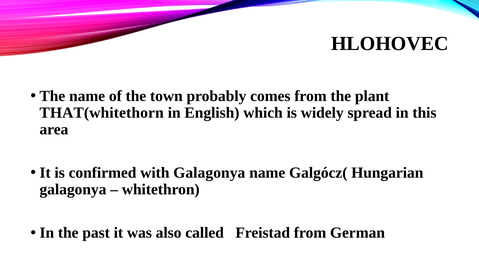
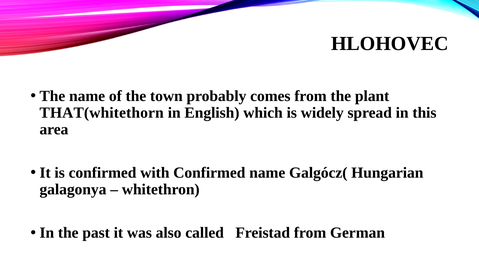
with Galagonya: Galagonya -> Confirmed
